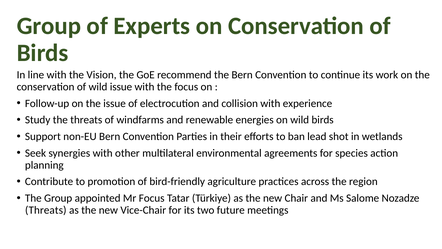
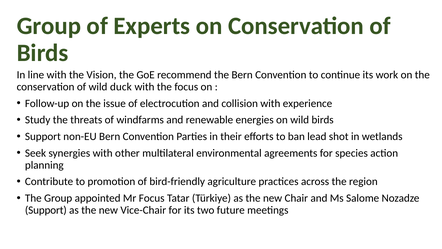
wild issue: issue -> duck
Threats at (46, 210): Threats -> Support
